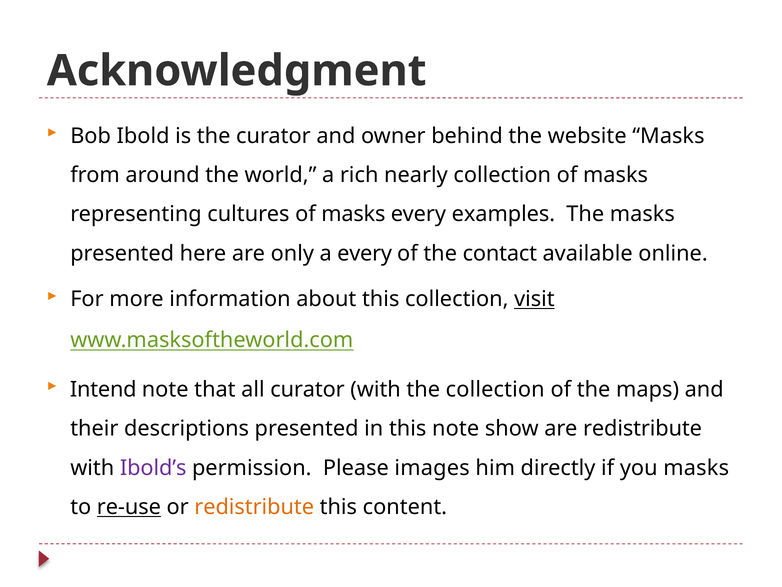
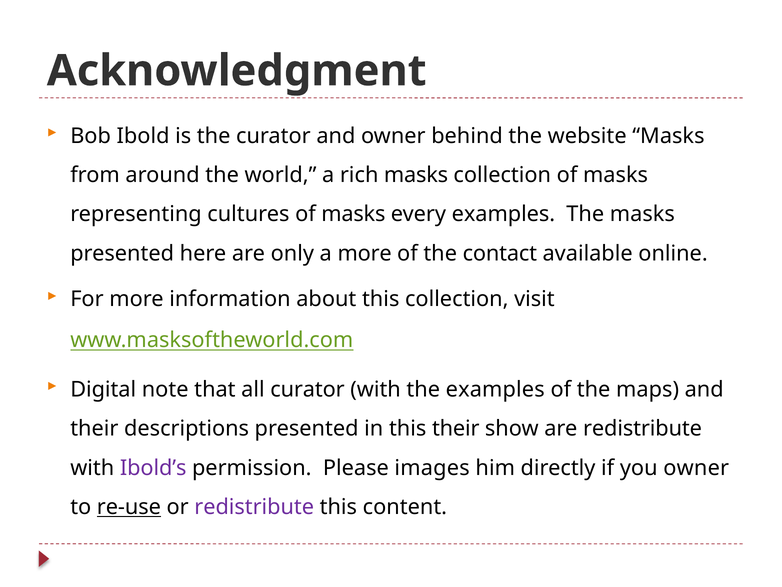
rich nearly: nearly -> masks
a every: every -> more
visit underline: present -> none
Intend: Intend -> Digital
the collection: collection -> examples
this note: note -> their
you masks: masks -> owner
redistribute at (254, 507) colour: orange -> purple
